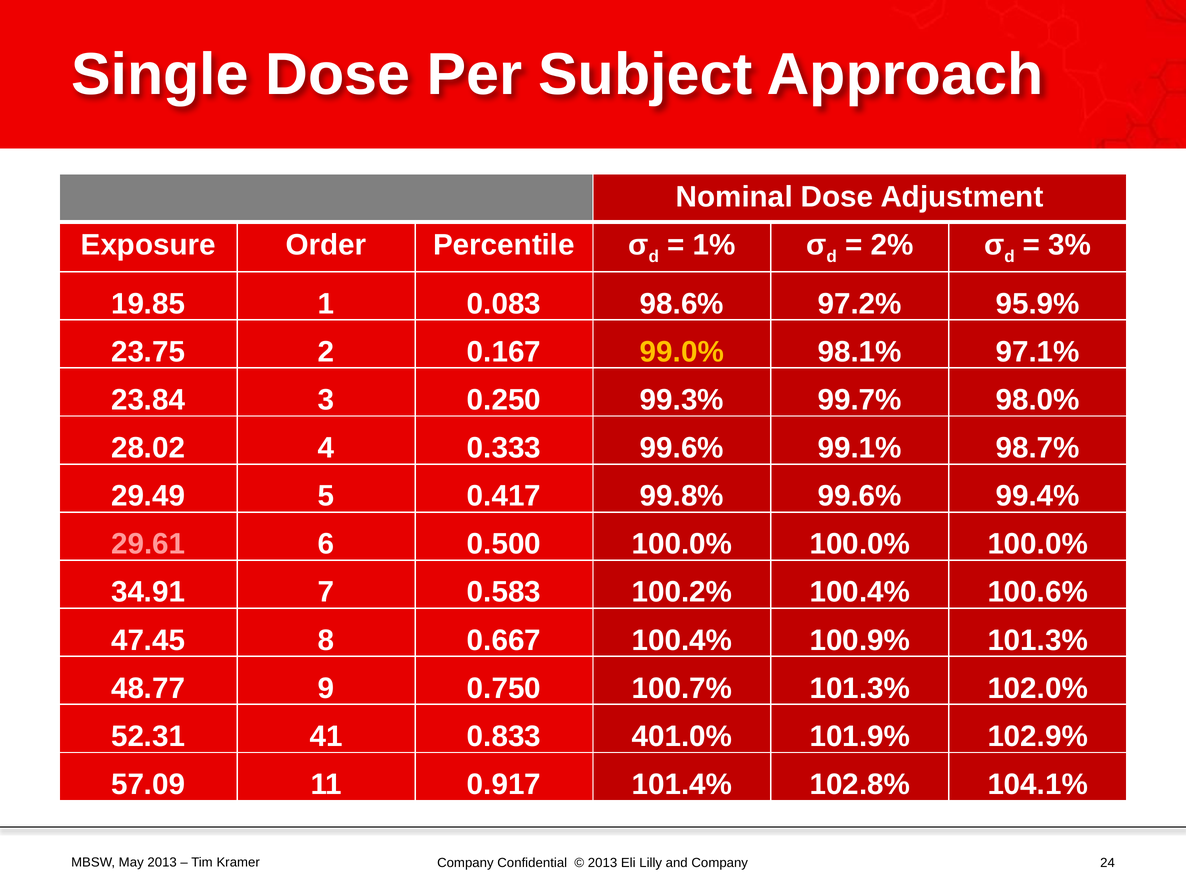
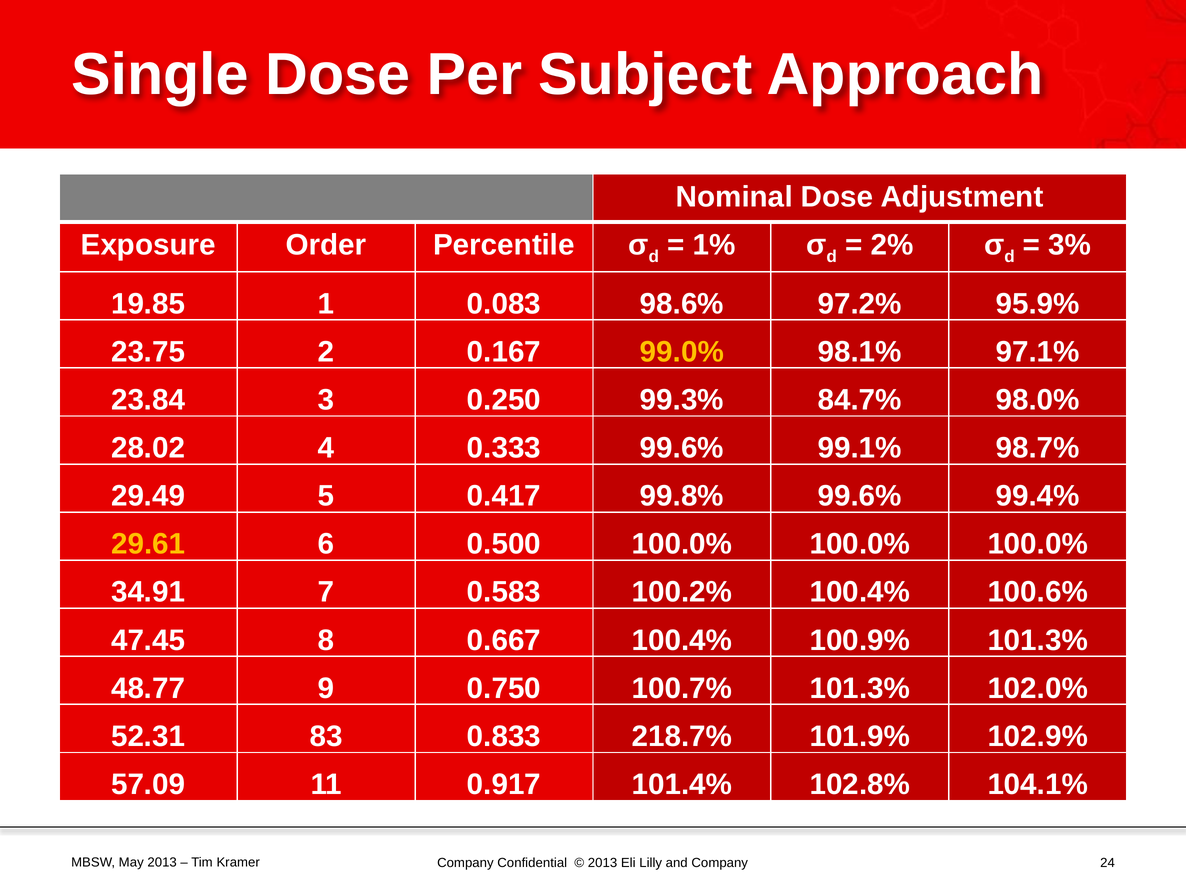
99.7%: 99.7% -> 84.7%
29.61 colour: pink -> yellow
41: 41 -> 83
401.0%: 401.0% -> 218.7%
